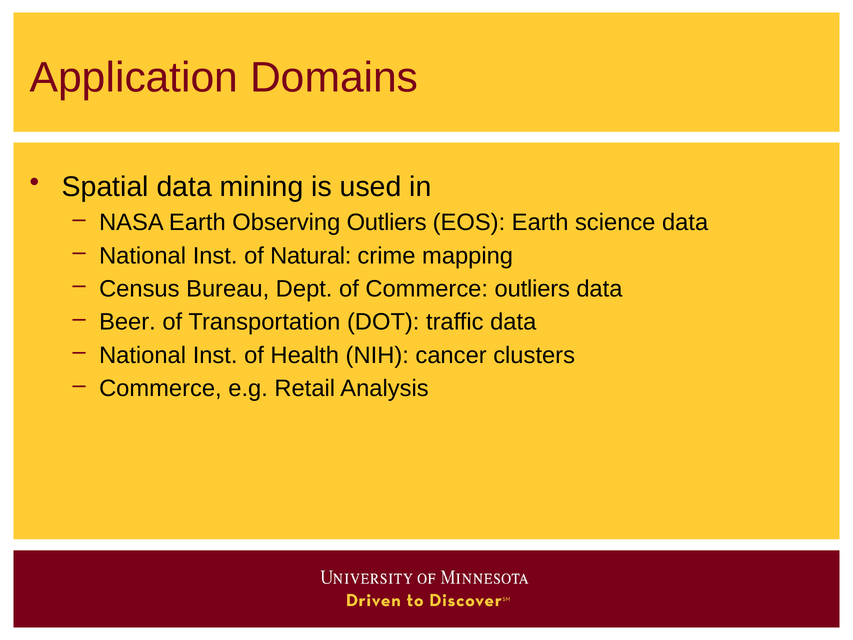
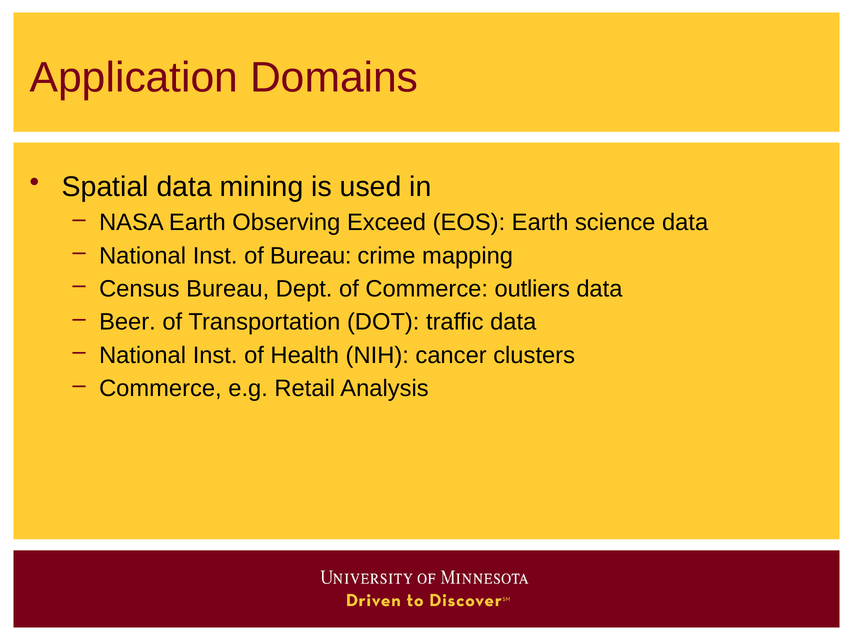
Observing Outliers: Outliers -> Exceed
of Natural: Natural -> Bureau
